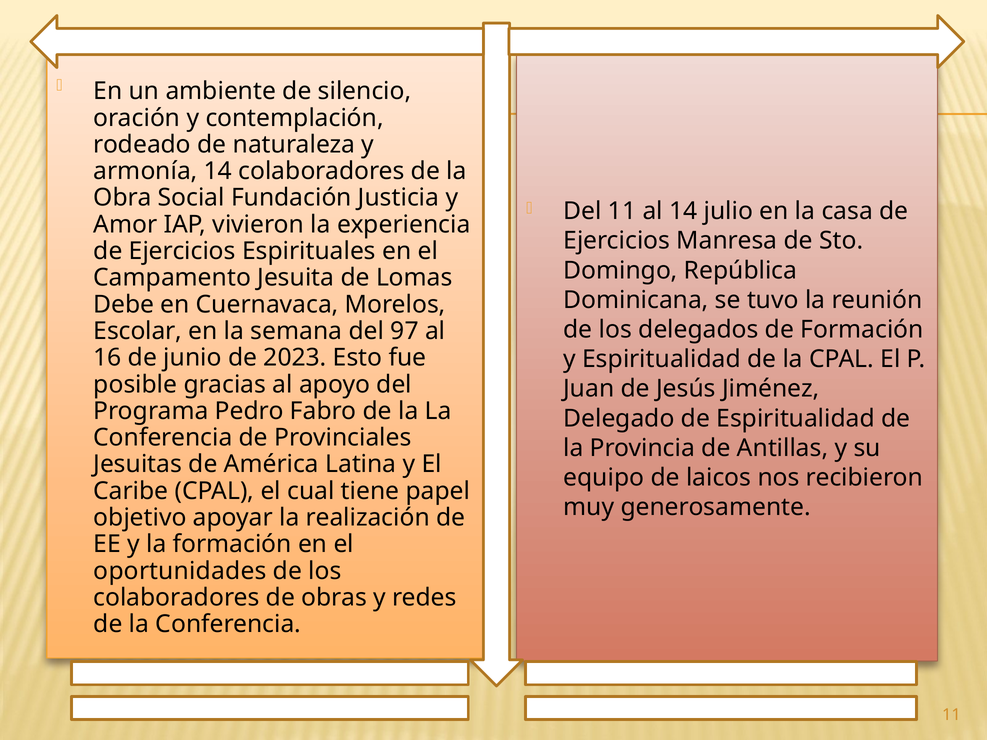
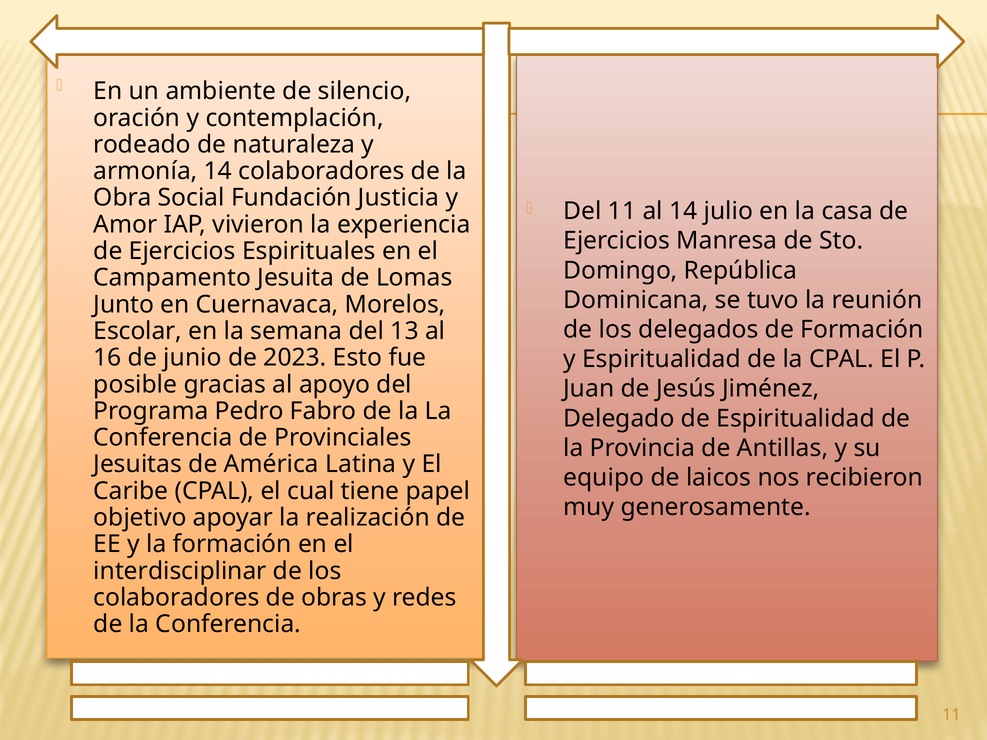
Debe: Debe -> Junto
97: 97 -> 13
oportunidades: oportunidades -> interdisciplinar
